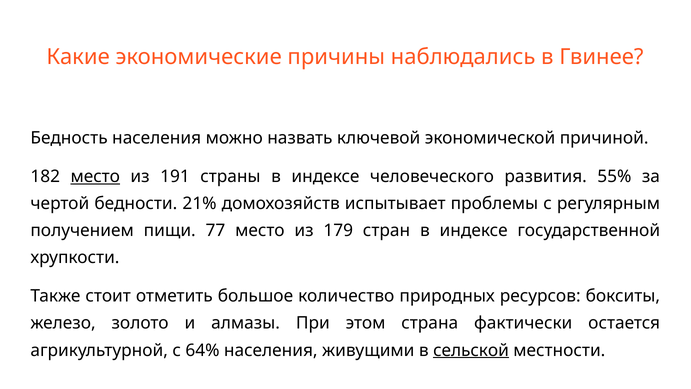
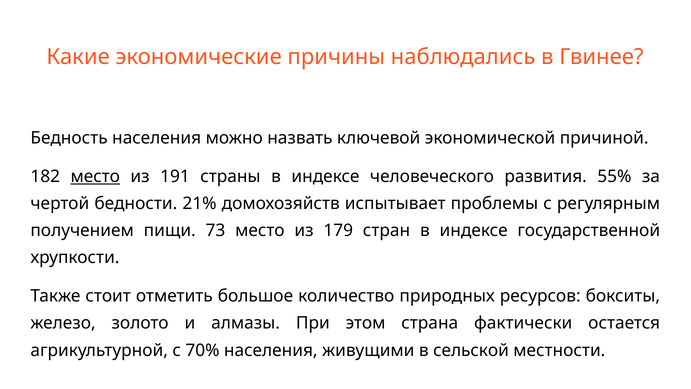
77: 77 -> 73
64%: 64% -> 70%
сельской underline: present -> none
